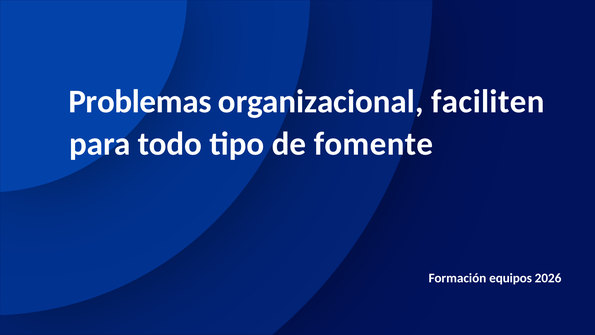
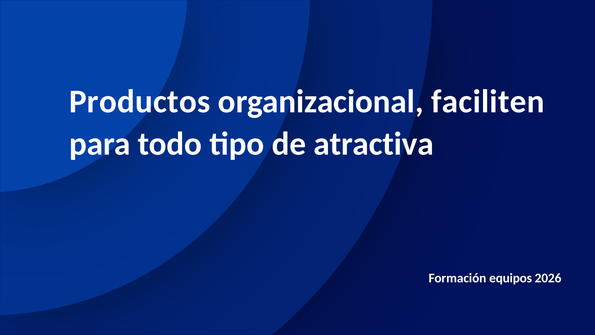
Problemas: Problemas -> Productos
fomente: fomente -> atractiva
